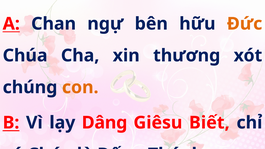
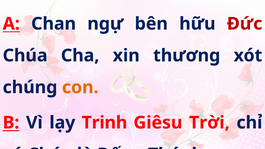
Đức colour: orange -> red
Dâng: Dâng -> Trinh
Biết: Biết -> Trời
